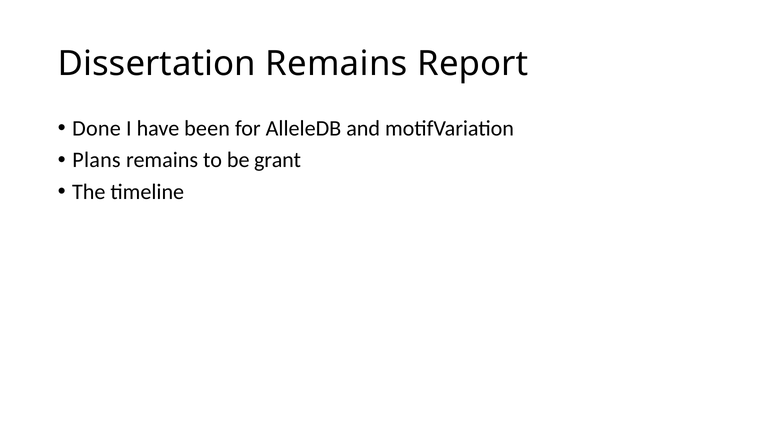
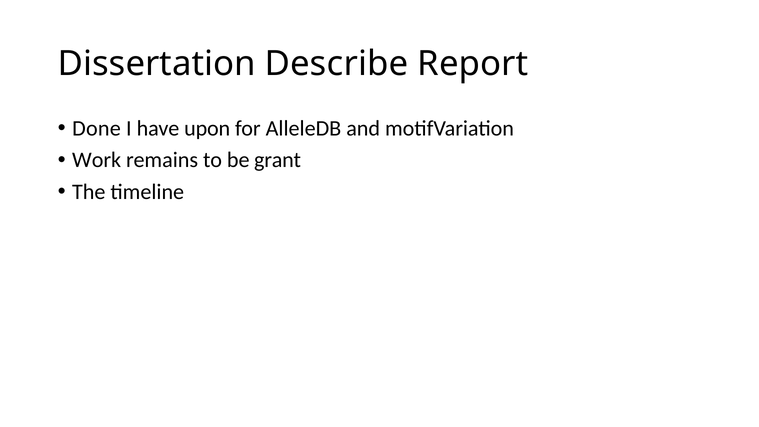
Dissertation Remains: Remains -> Describe
been: been -> upon
Plans: Plans -> Work
